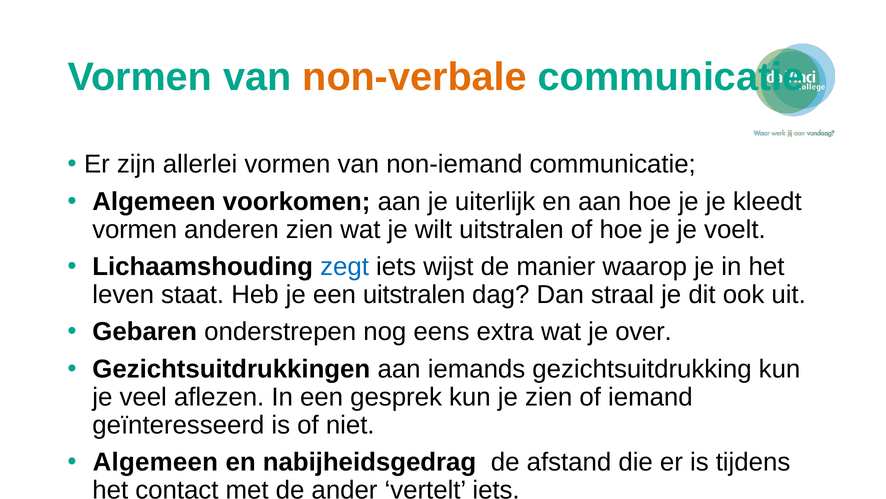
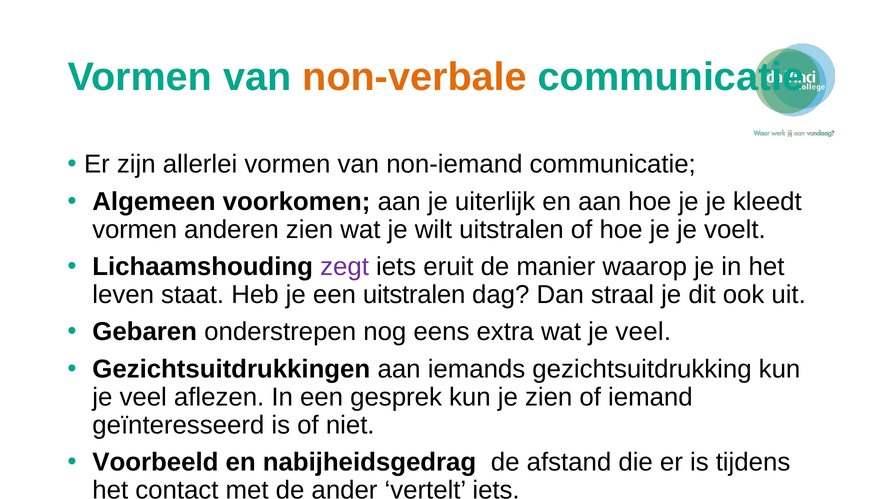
zegt colour: blue -> purple
wijst: wijst -> eruit
wat je over: over -> veel
Algemeen at (155, 462): Algemeen -> Voorbeeld
